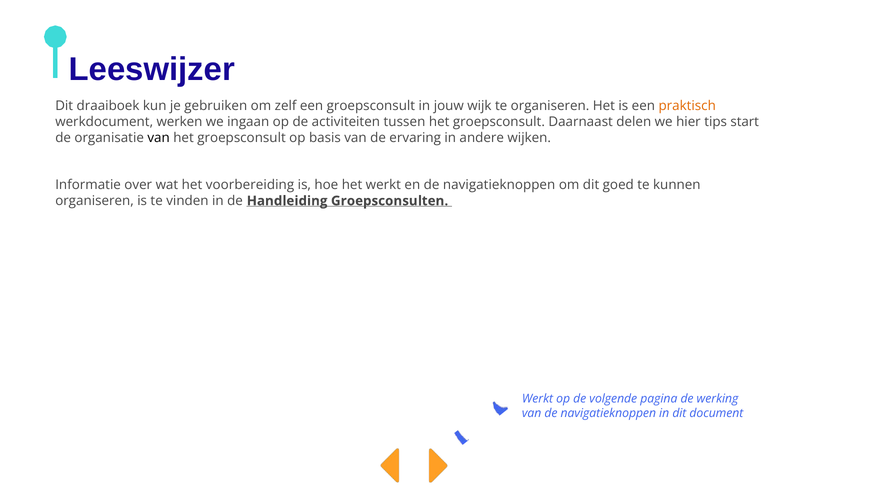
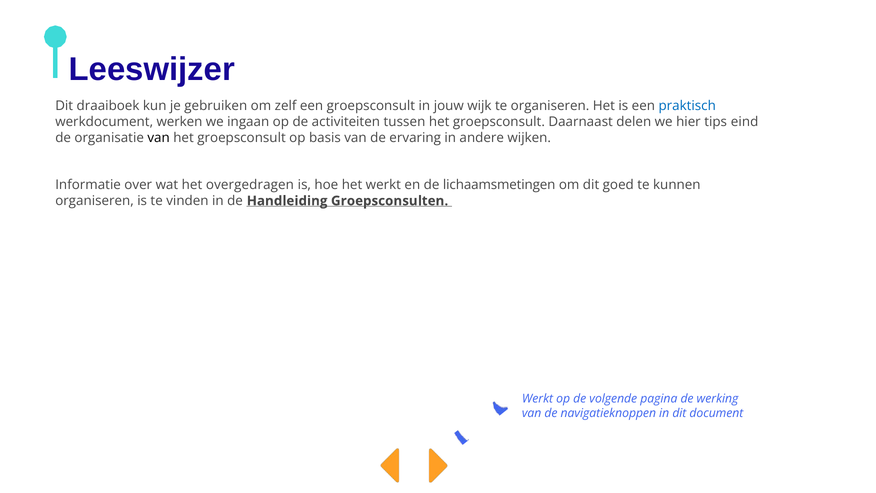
praktisch colour: orange -> blue
start: start -> eind
voorbereiding: voorbereiding -> overgedragen
en de navigatieknoppen: navigatieknoppen -> lichaamsmetingen
